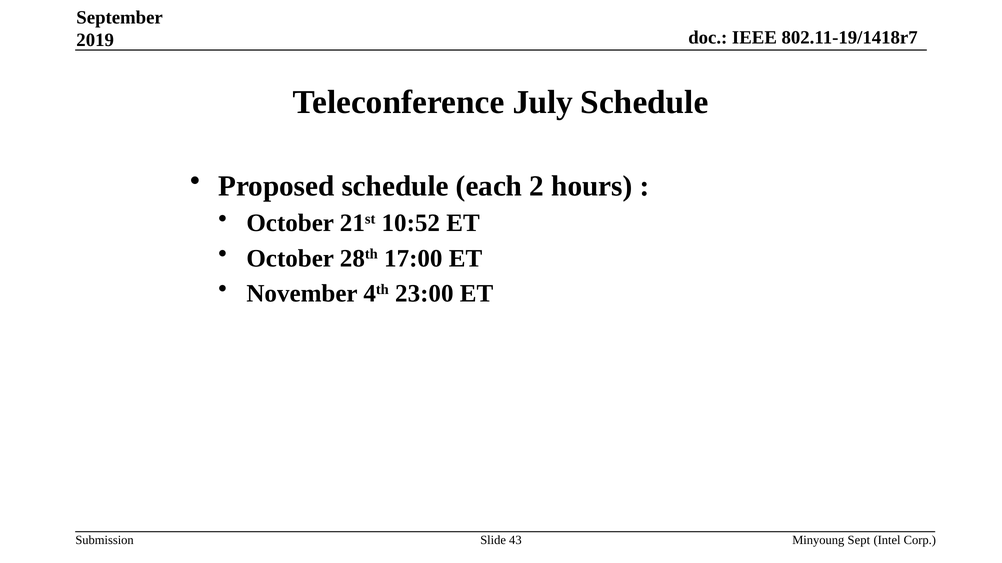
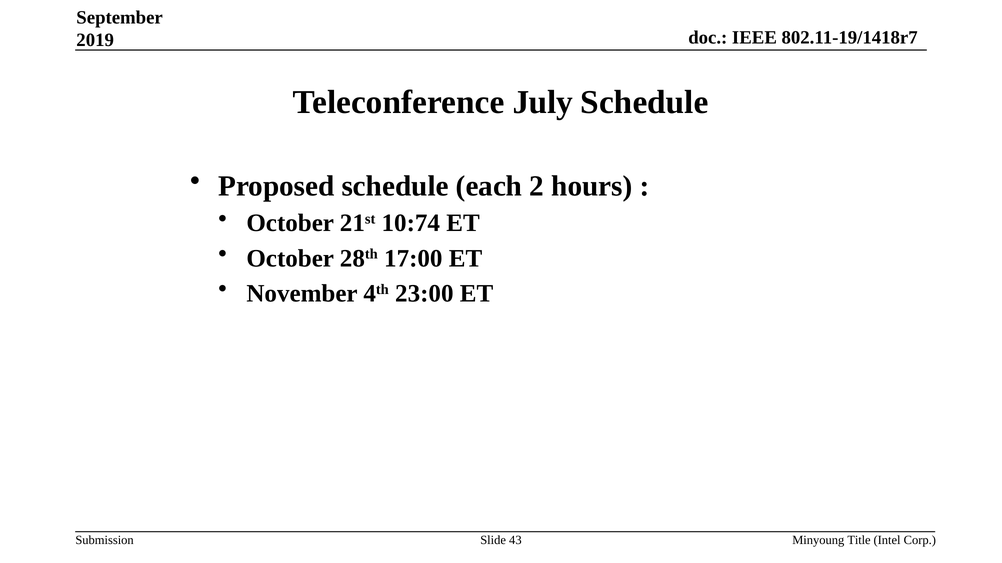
10:52: 10:52 -> 10:74
Sept: Sept -> Title
